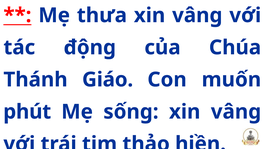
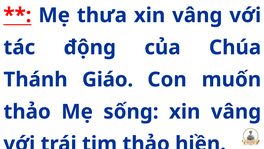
phút at (27, 111): phút -> thảo
